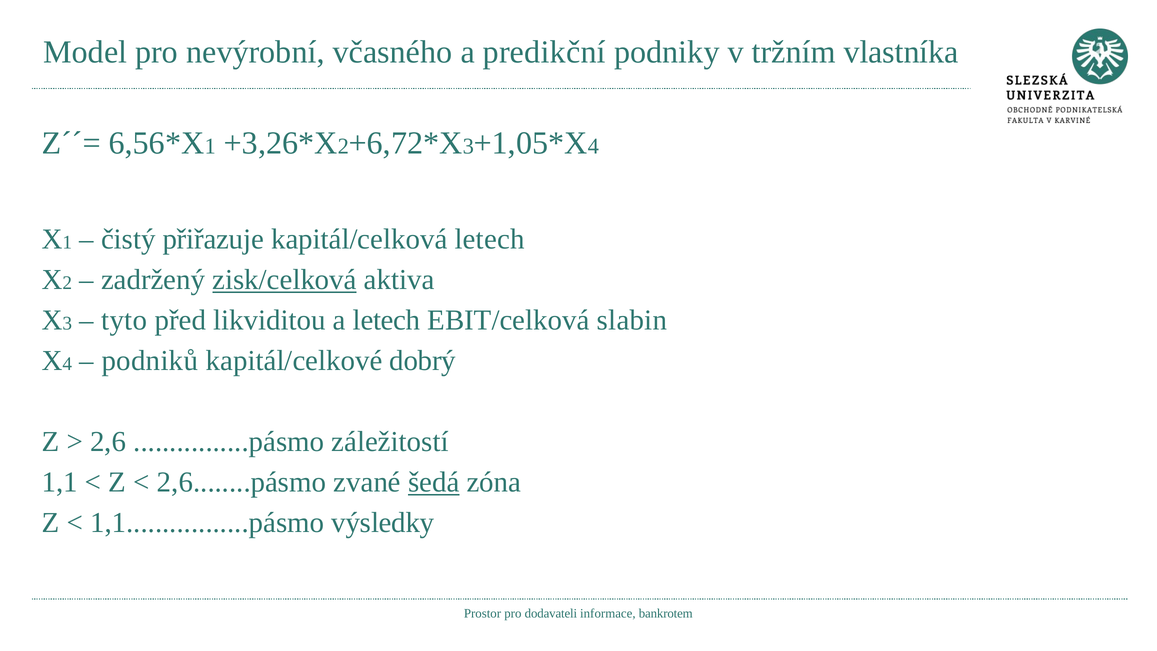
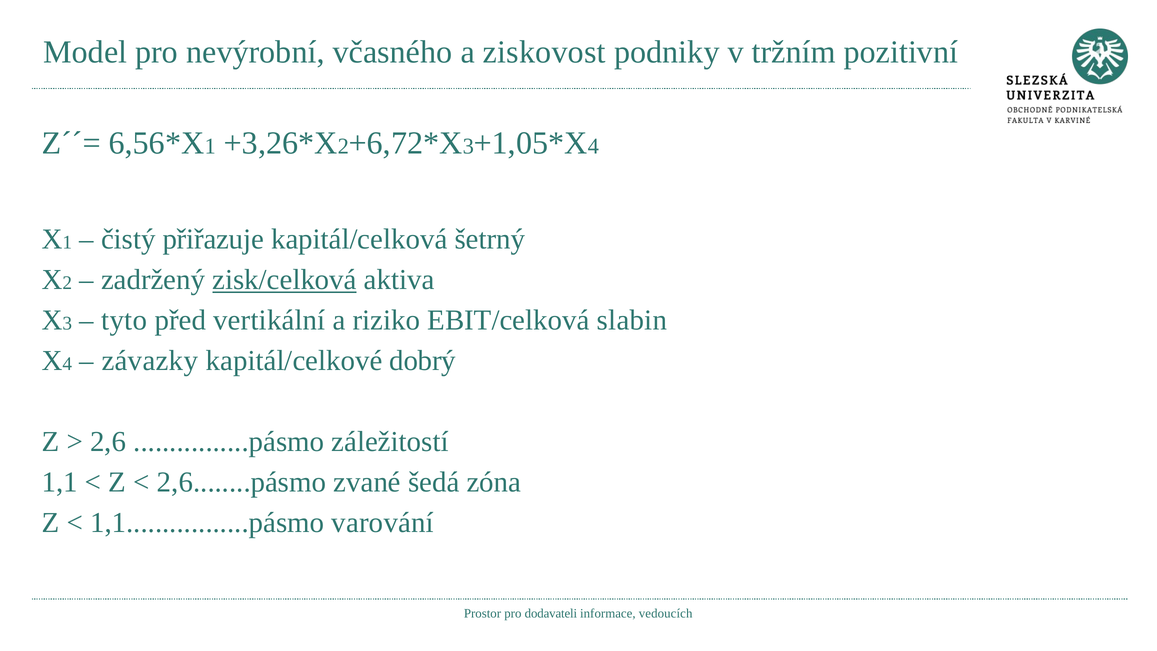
predikční: predikční -> ziskovost
vlastníka: vlastníka -> pozitivní
kapitál/celková letech: letech -> šetrný
likviditou: likviditou -> vertikální
a letech: letech -> riziko
podniků: podniků -> závazky
šedá underline: present -> none
výsledky: výsledky -> varování
bankrotem: bankrotem -> vedoucích
